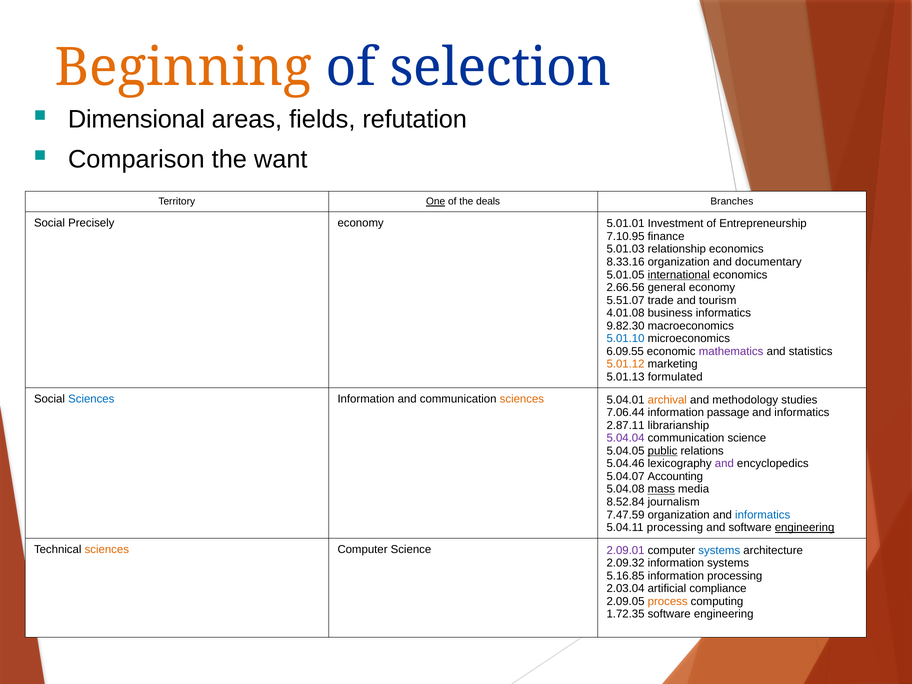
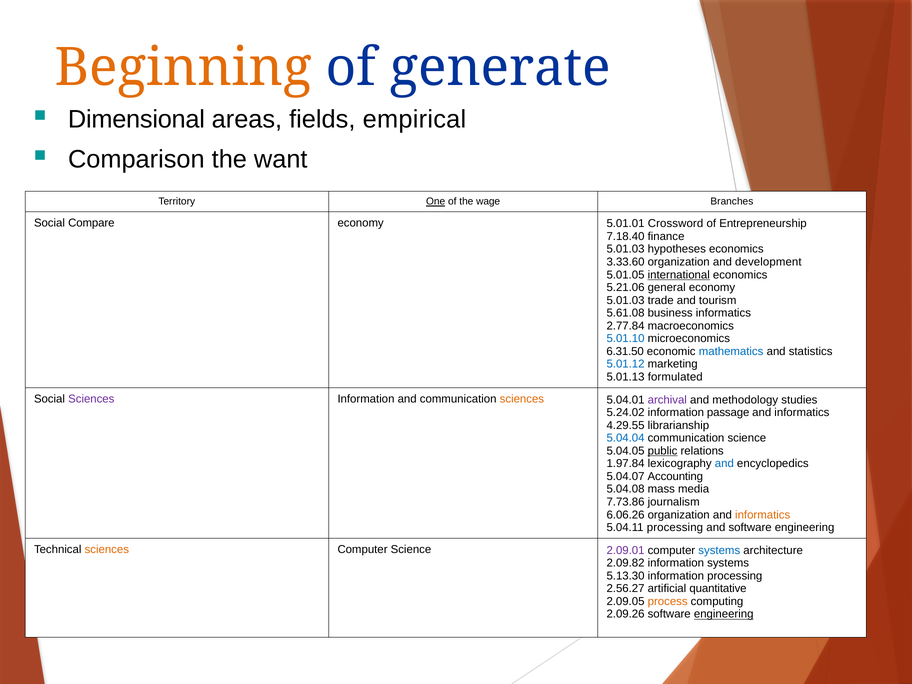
selection: selection -> generate
refutation: refutation -> empirical
deals: deals -> wage
Precisely: Precisely -> Compare
Investment: Investment -> Crossword
7.10.95: 7.10.95 -> 7.18.40
relationship: relationship -> hypotheses
8.33.16: 8.33.16 -> 3.33.60
documentary: documentary -> development
2.66.56: 2.66.56 -> 5.21.06
5.51.07 at (626, 300): 5.51.07 -> 5.01.03
4.01.08: 4.01.08 -> 5.61.08
9.82.30: 9.82.30 -> 2.77.84
6.09.55: 6.09.55 -> 6.31.50
mathematics colour: purple -> blue
5.01.12 colour: orange -> blue
Sciences at (91, 399) colour: blue -> purple
archival colour: orange -> purple
7.06.44: 7.06.44 -> 5.24.02
2.87.11: 2.87.11 -> 4.29.55
5.04.04 colour: purple -> blue
5.04.46: 5.04.46 -> 1.97.84
and at (724, 464) colour: purple -> blue
mass underline: present -> none
8.52.84: 8.52.84 -> 7.73.86
7.47.59: 7.47.59 -> 6.06.26
informatics at (763, 515) colour: blue -> orange
engineering at (805, 528) underline: present -> none
2.09.32: 2.09.32 -> 2.09.82
5.16.85: 5.16.85 -> 5.13.30
2.03.04: 2.03.04 -> 2.56.27
compliance: compliance -> quantitative
1.72.35: 1.72.35 -> 2.09.26
engineering at (724, 614) underline: none -> present
